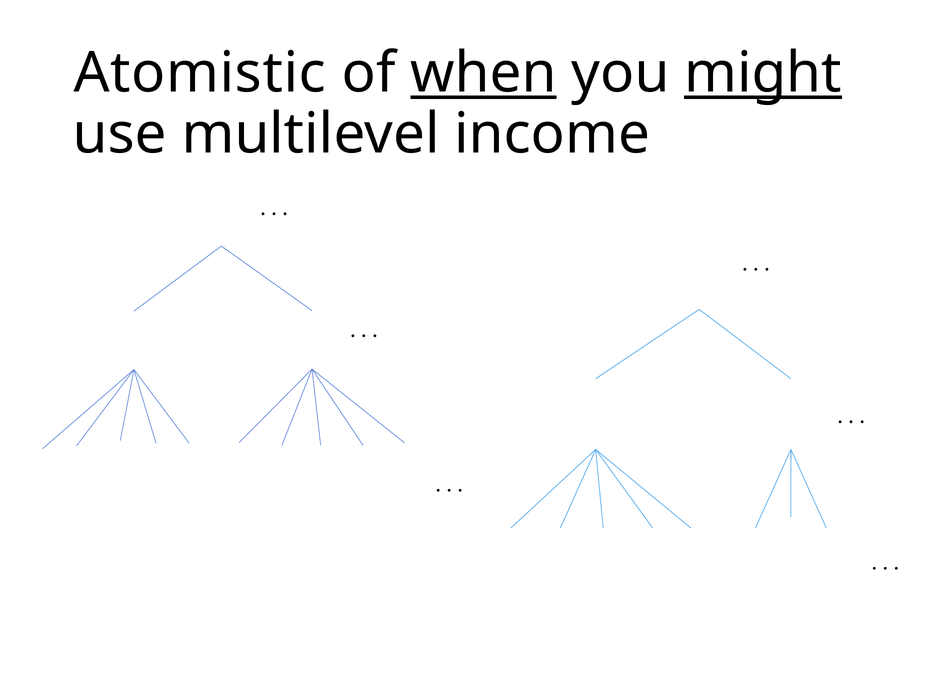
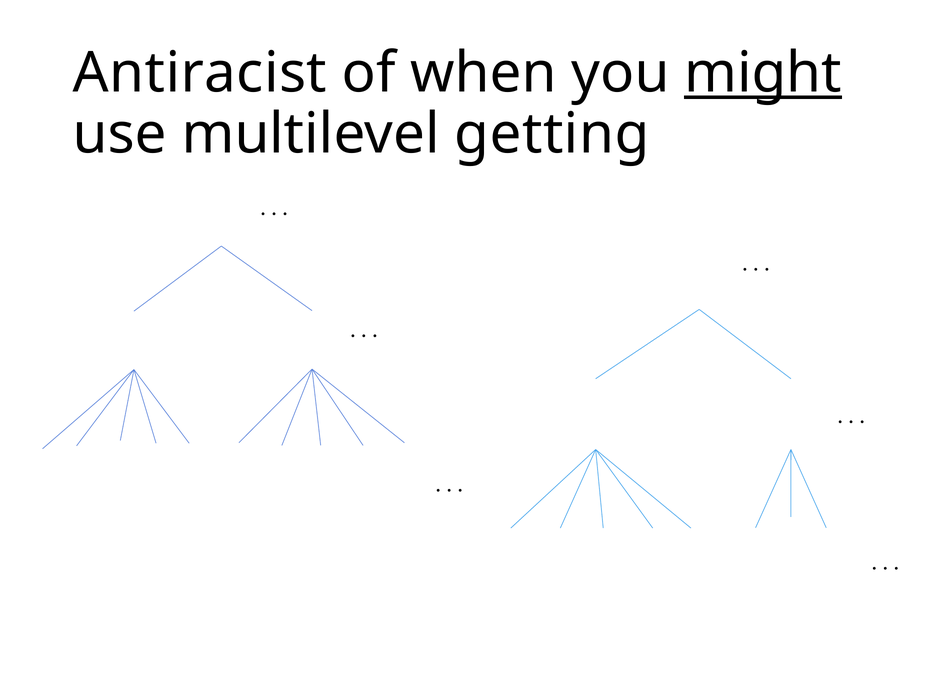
Atomistic: Atomistic -> Antiracist
when underline: present -> none
income: income -> getting
